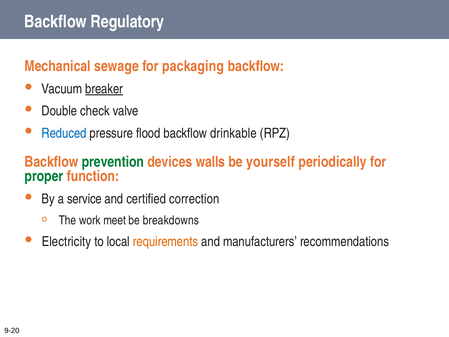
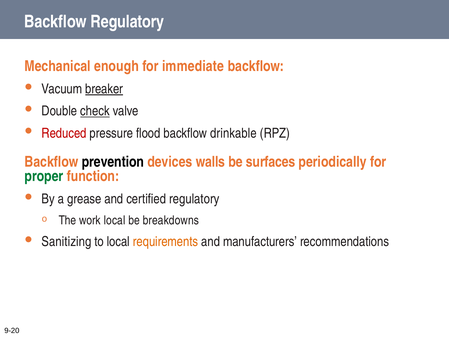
sewage: sewage -> enough
packaging: packaging -> immediate
check underline: none -> present
Reduced colour: blue -> red
prevention colour: green -> black
yourself: yourself -> surfaces
service: service -> grease
certified correction: correction -> regulatory
work meet: meet -> local
Electricity: Electricity -> Sanitizing
